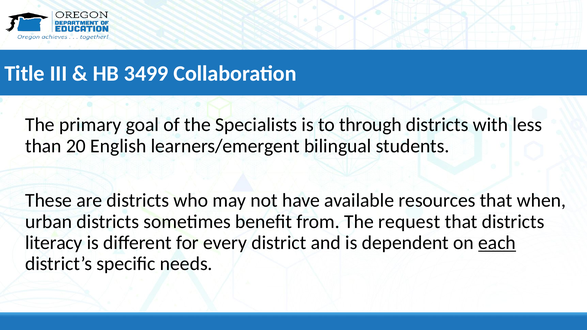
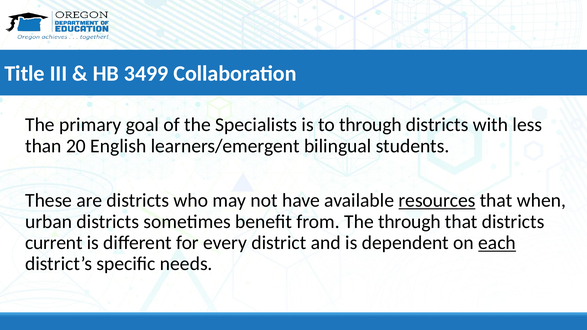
resources underline: none -> present
The request: request -> through
literacy: literacy -> current
